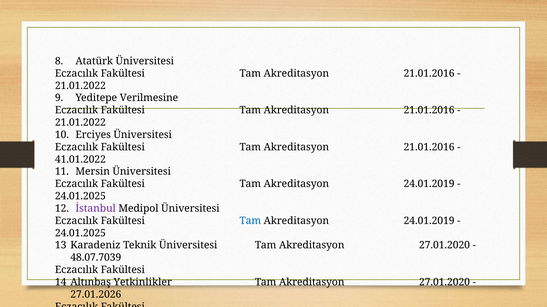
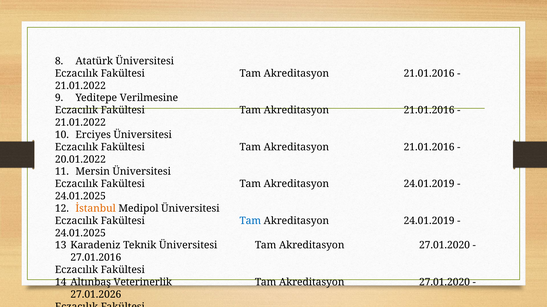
41.01.2022: 41.01.2022 -> 20.01.2022
İstanbul colour: purple -> orange
48.07.7039: 48.07.7039 -> 27.01.2016
Yetkinlikler: Yetkinlikler -> Veterinerlik
